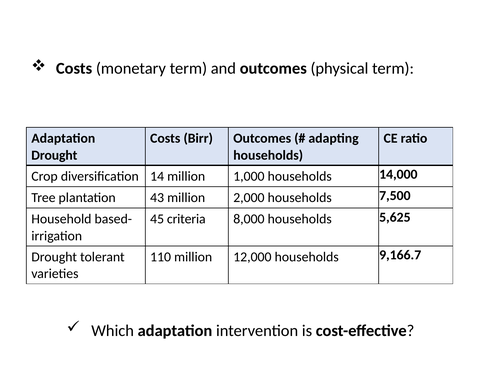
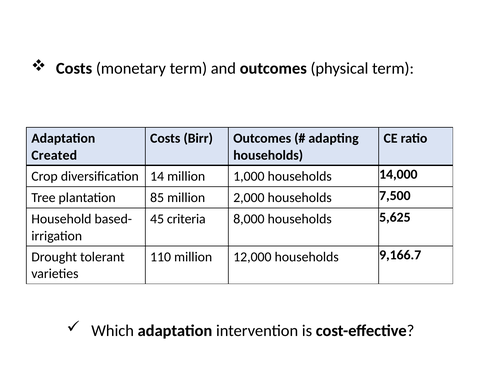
Drought at (54, 155): Drought -> Created
43: 43 -> 85
